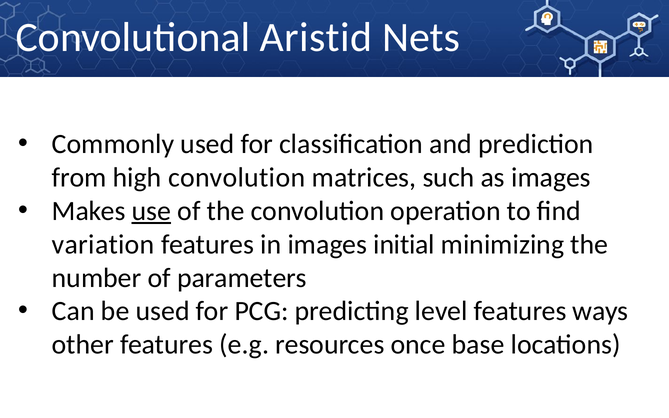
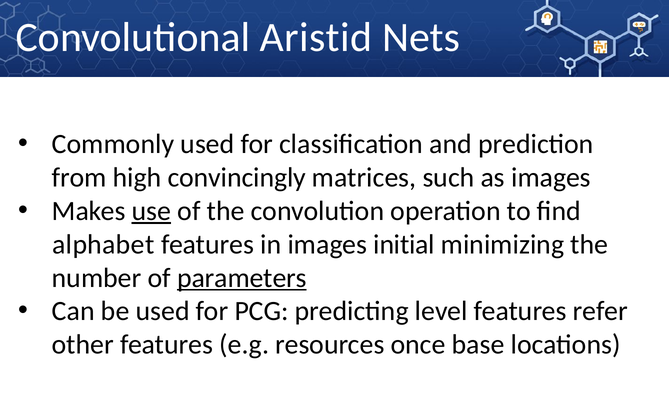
high convolution: convolution -> convincingly
variation: variation -> alphabet
parameters underline: none -> present
ways: ways -> refer
